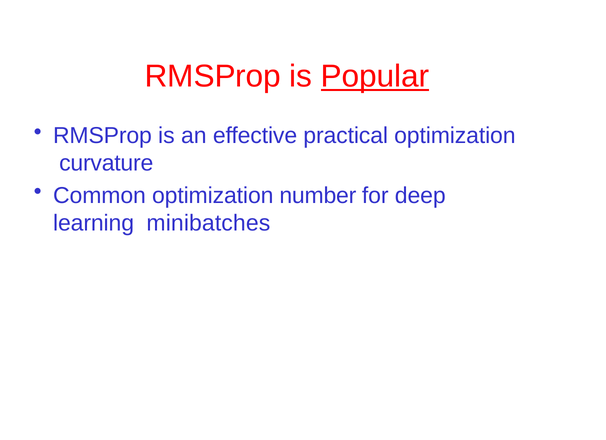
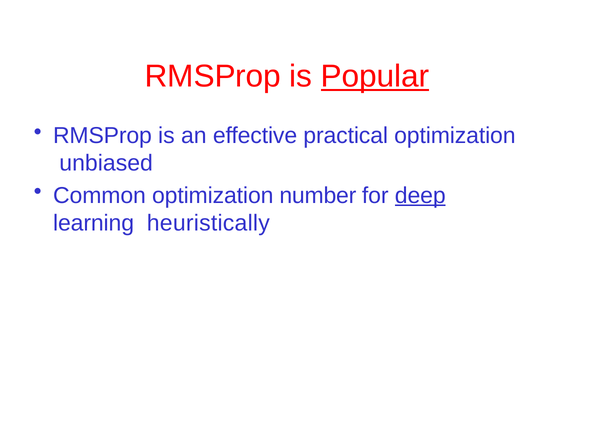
curvature: curvature -> unbiased
deep underline: none -> present
minibatches: minibatches -> heuristically
